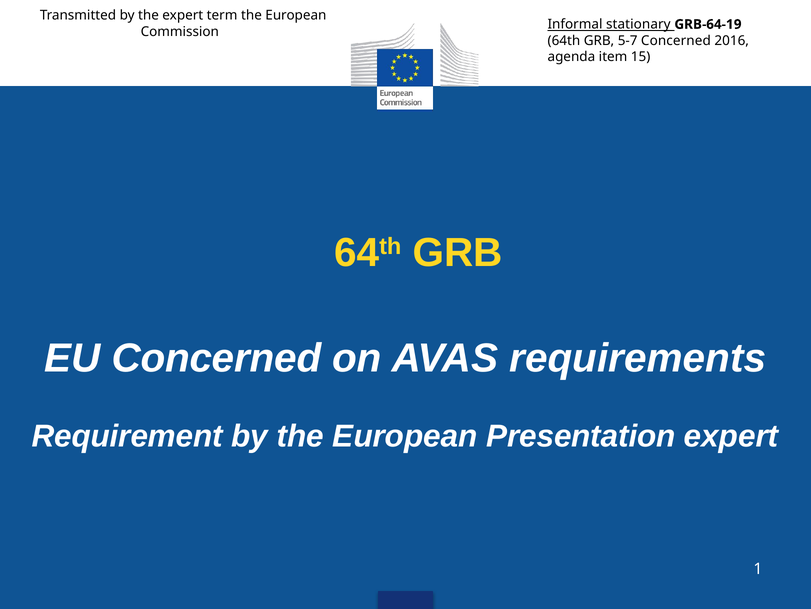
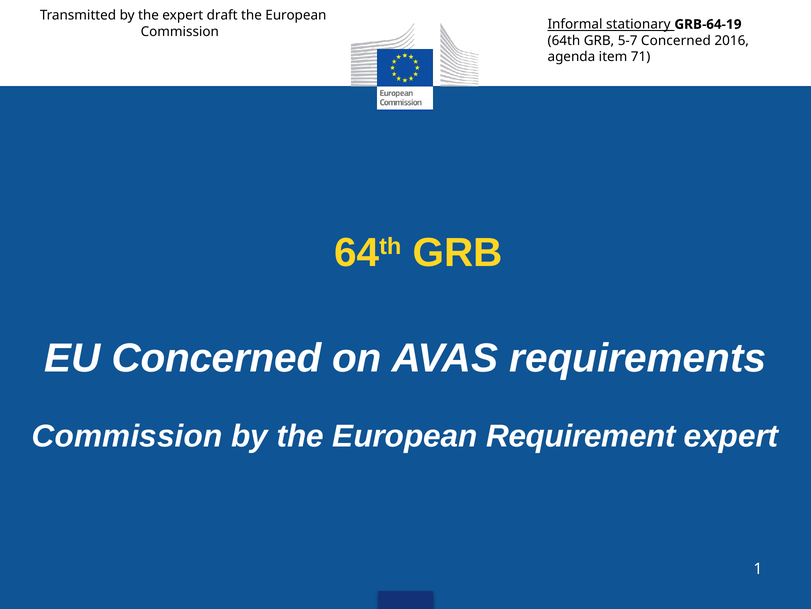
term: term -> draft
15: 15 -> 71
Requirement at (127, 436): Requirement -> Commission
Presentation: Presentation -> Requirement
